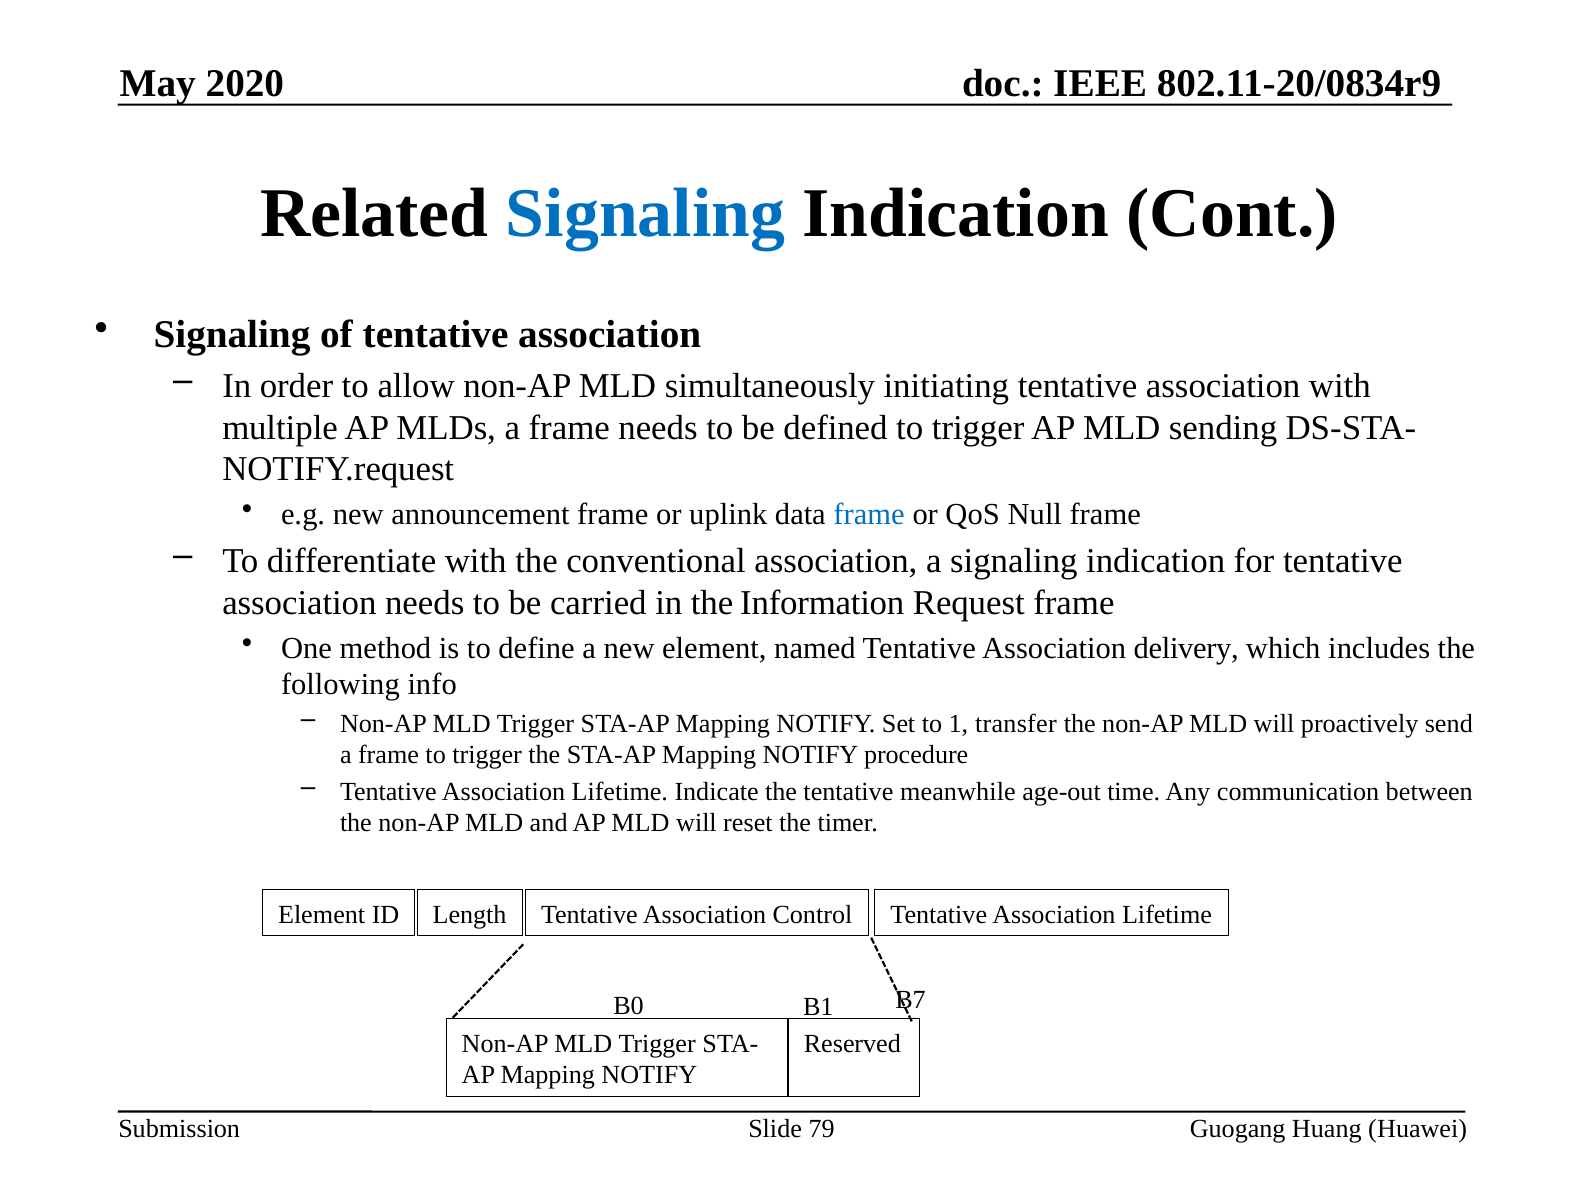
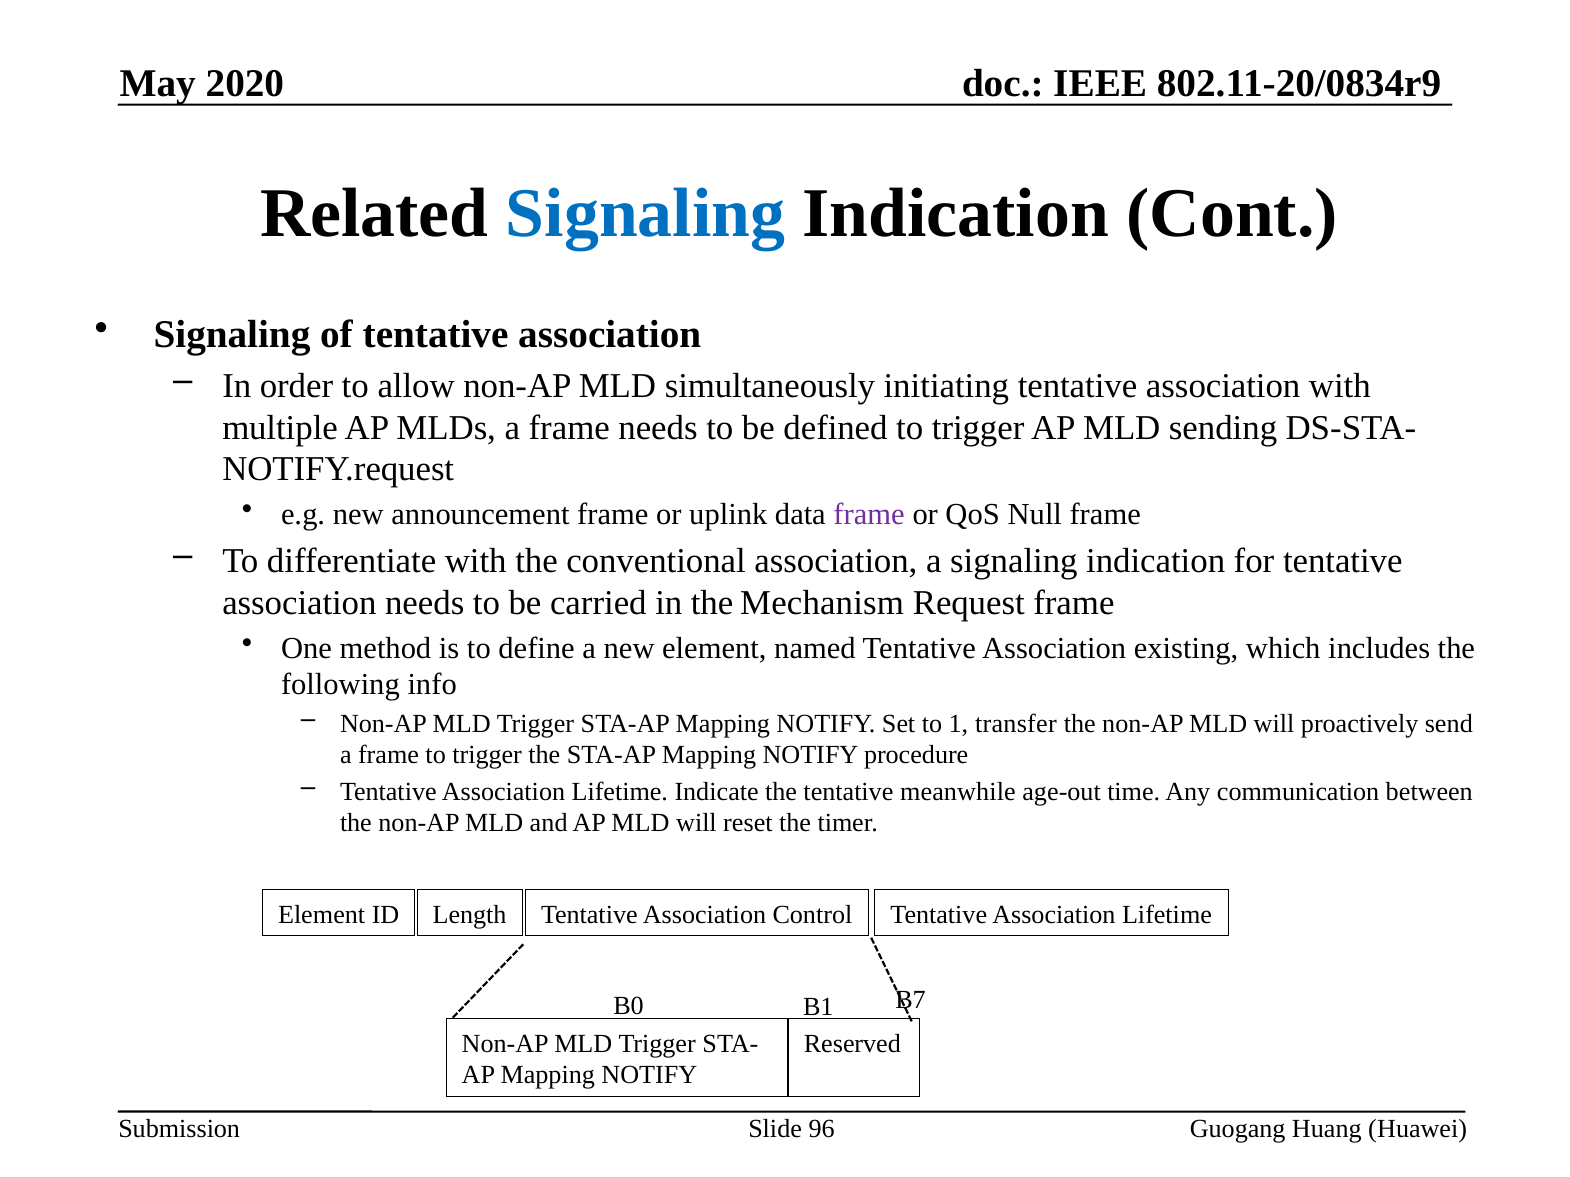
frame at (869, 515) colour: blue -> purple
Information: Information -> Mechanism
delivery: delivery -> existing
79: 79 -> 96
